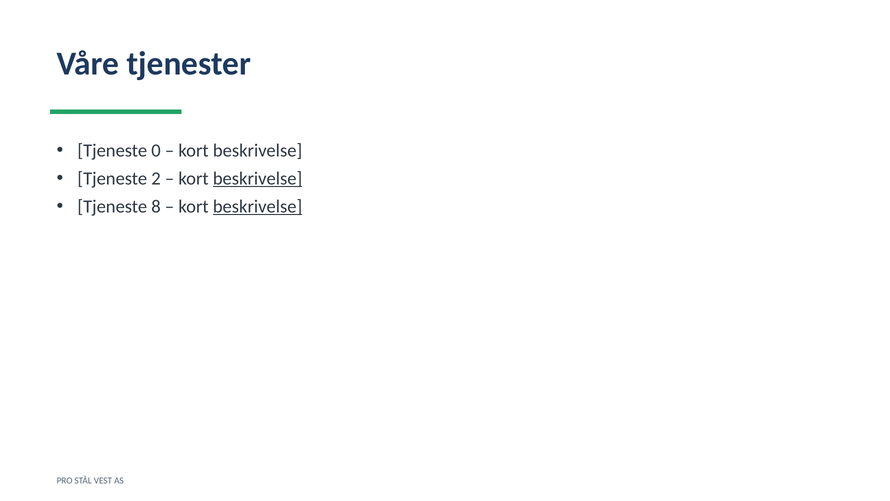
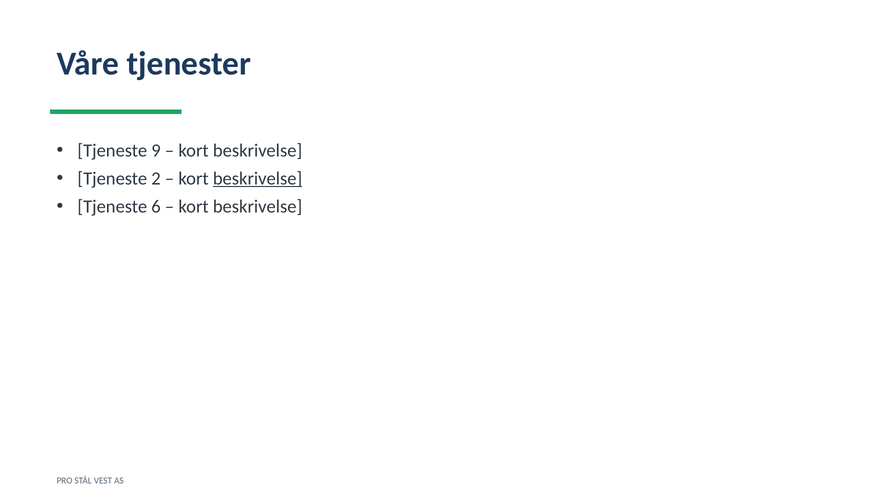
0: 0 -> 9
8: 8 -> 6
beskrivelse at (258, 206) underline: present -> none
